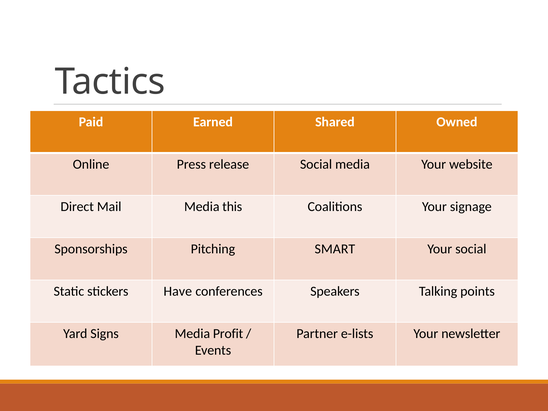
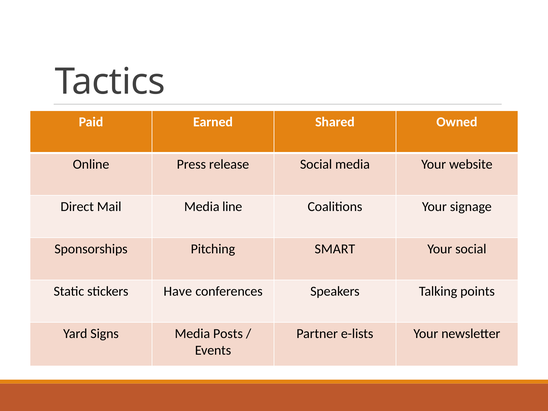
this: this -> line
Profit: Profit -> Posts
